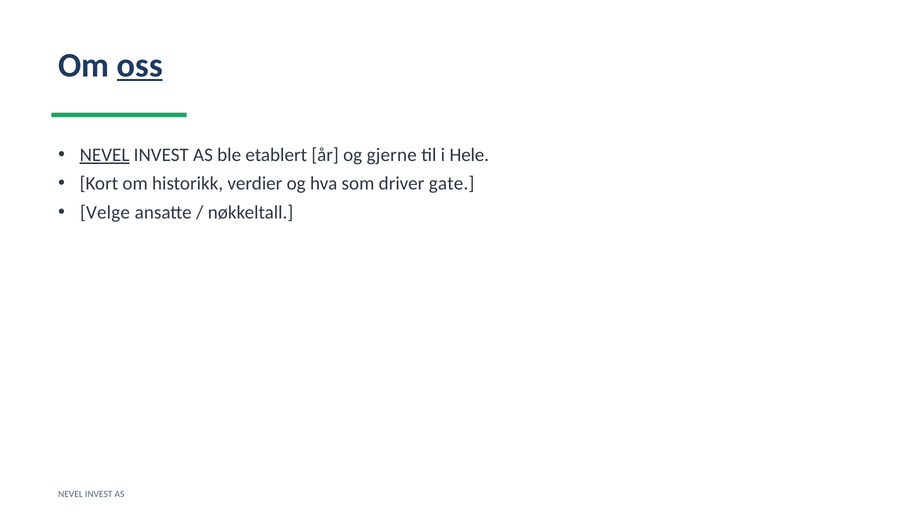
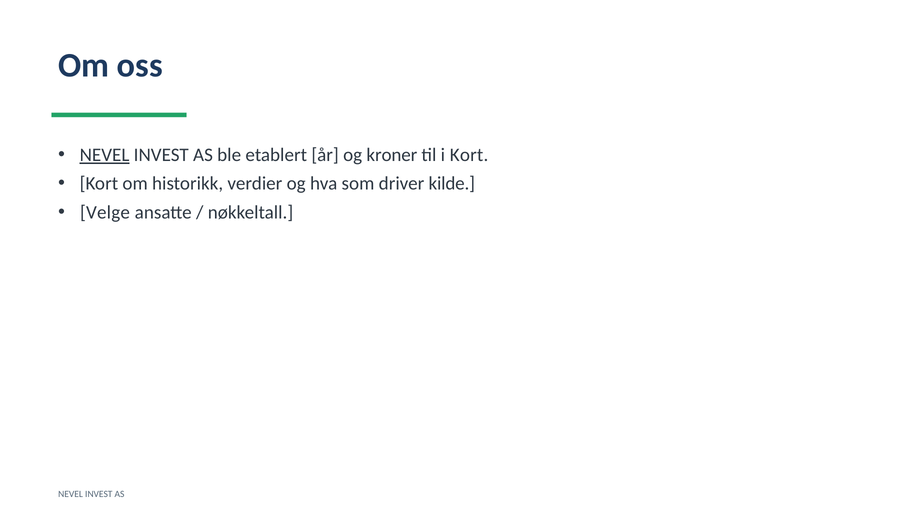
oss underline: present -> none
gjerne: gjerne -> kroner
i Hele: Hele -> Kort
gate: gate -> kilde
